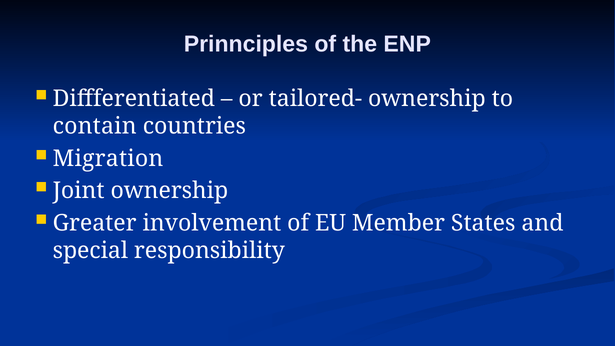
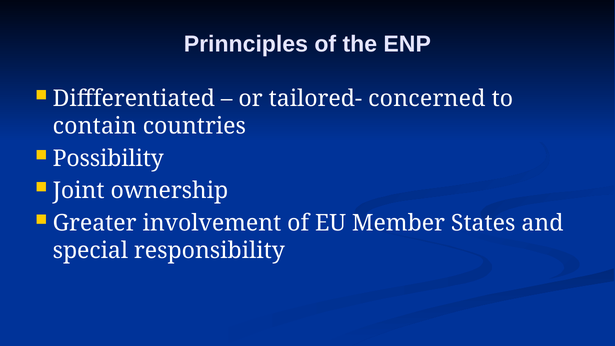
tailored- ownership: ownership -> concerned
Migration: Migration -> Possibility
